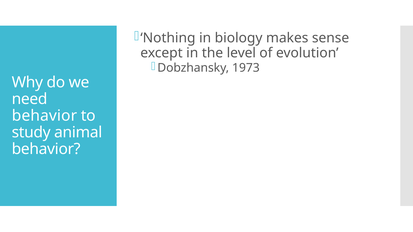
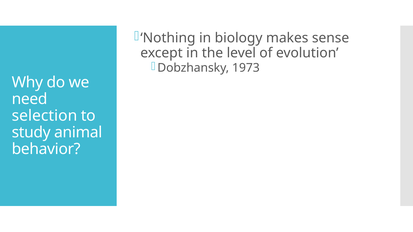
behavior at (44, 116): behavior -> selection
